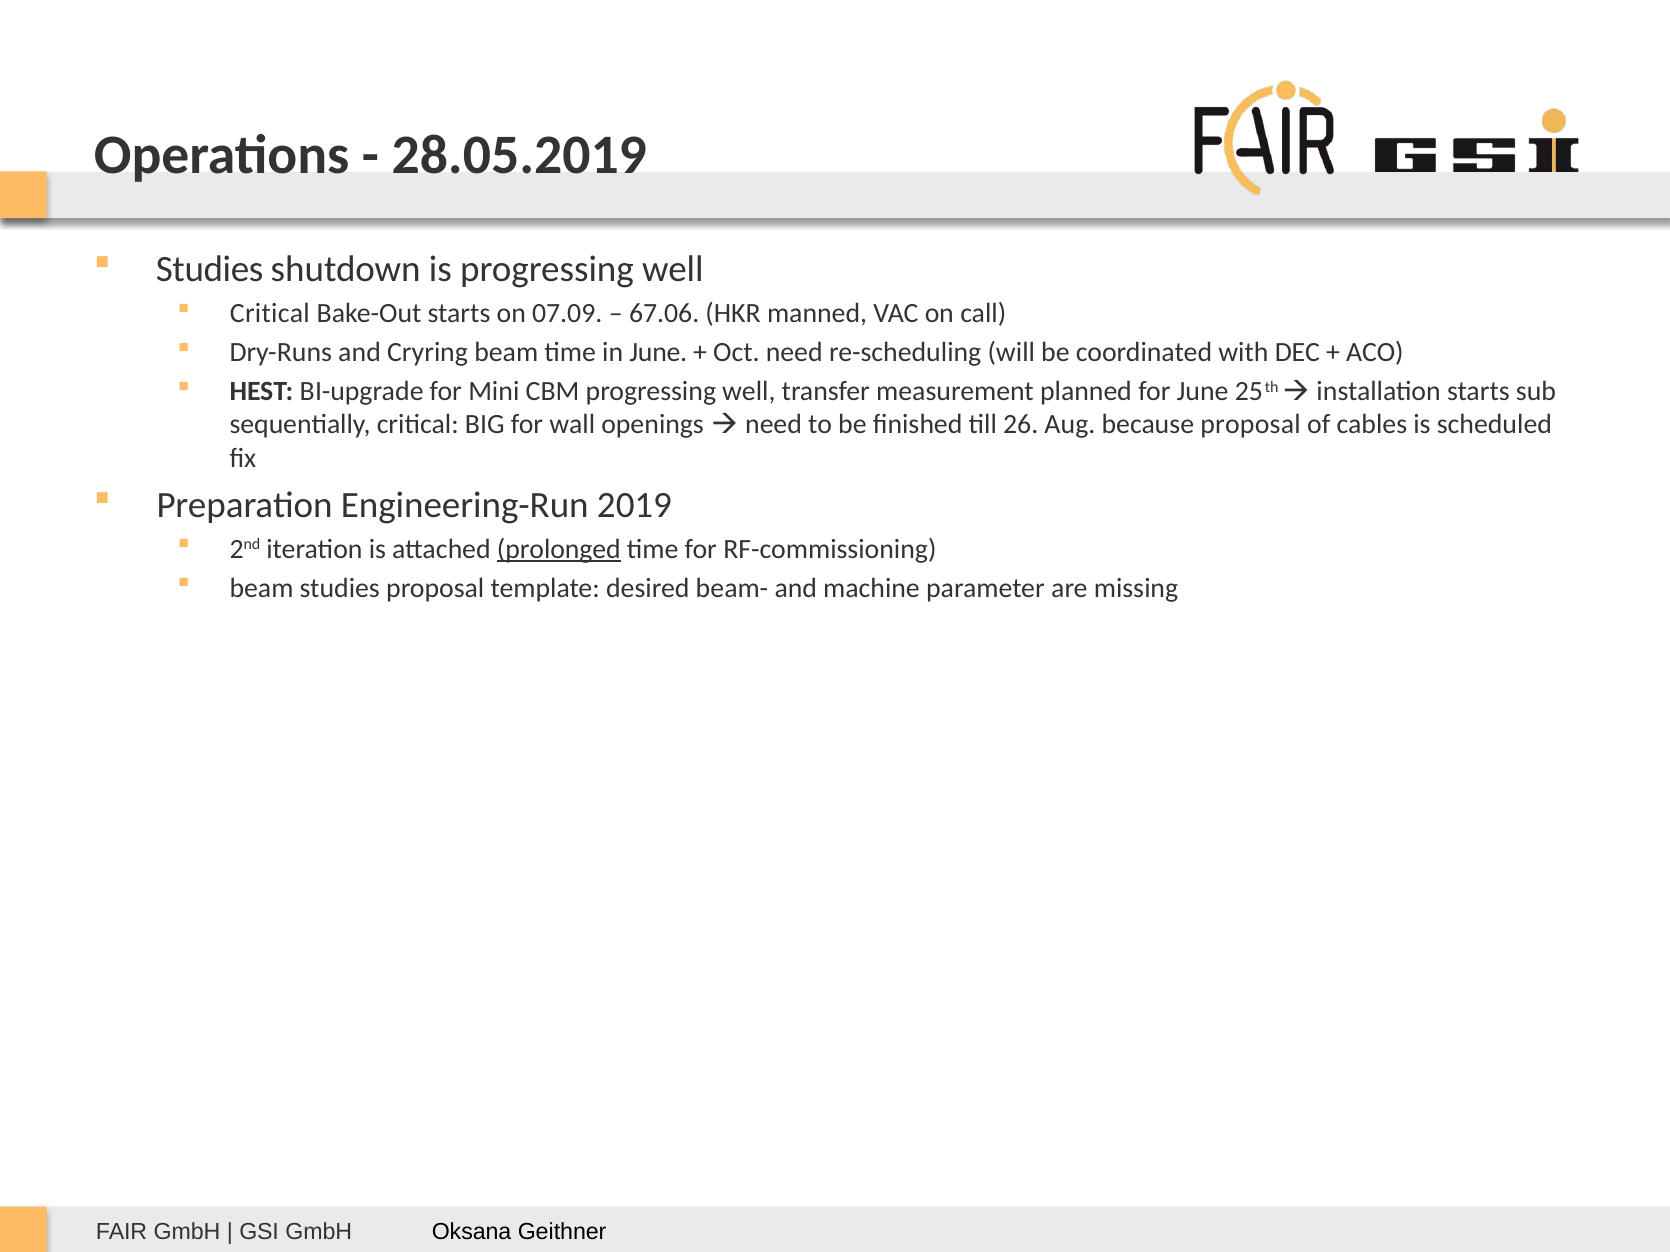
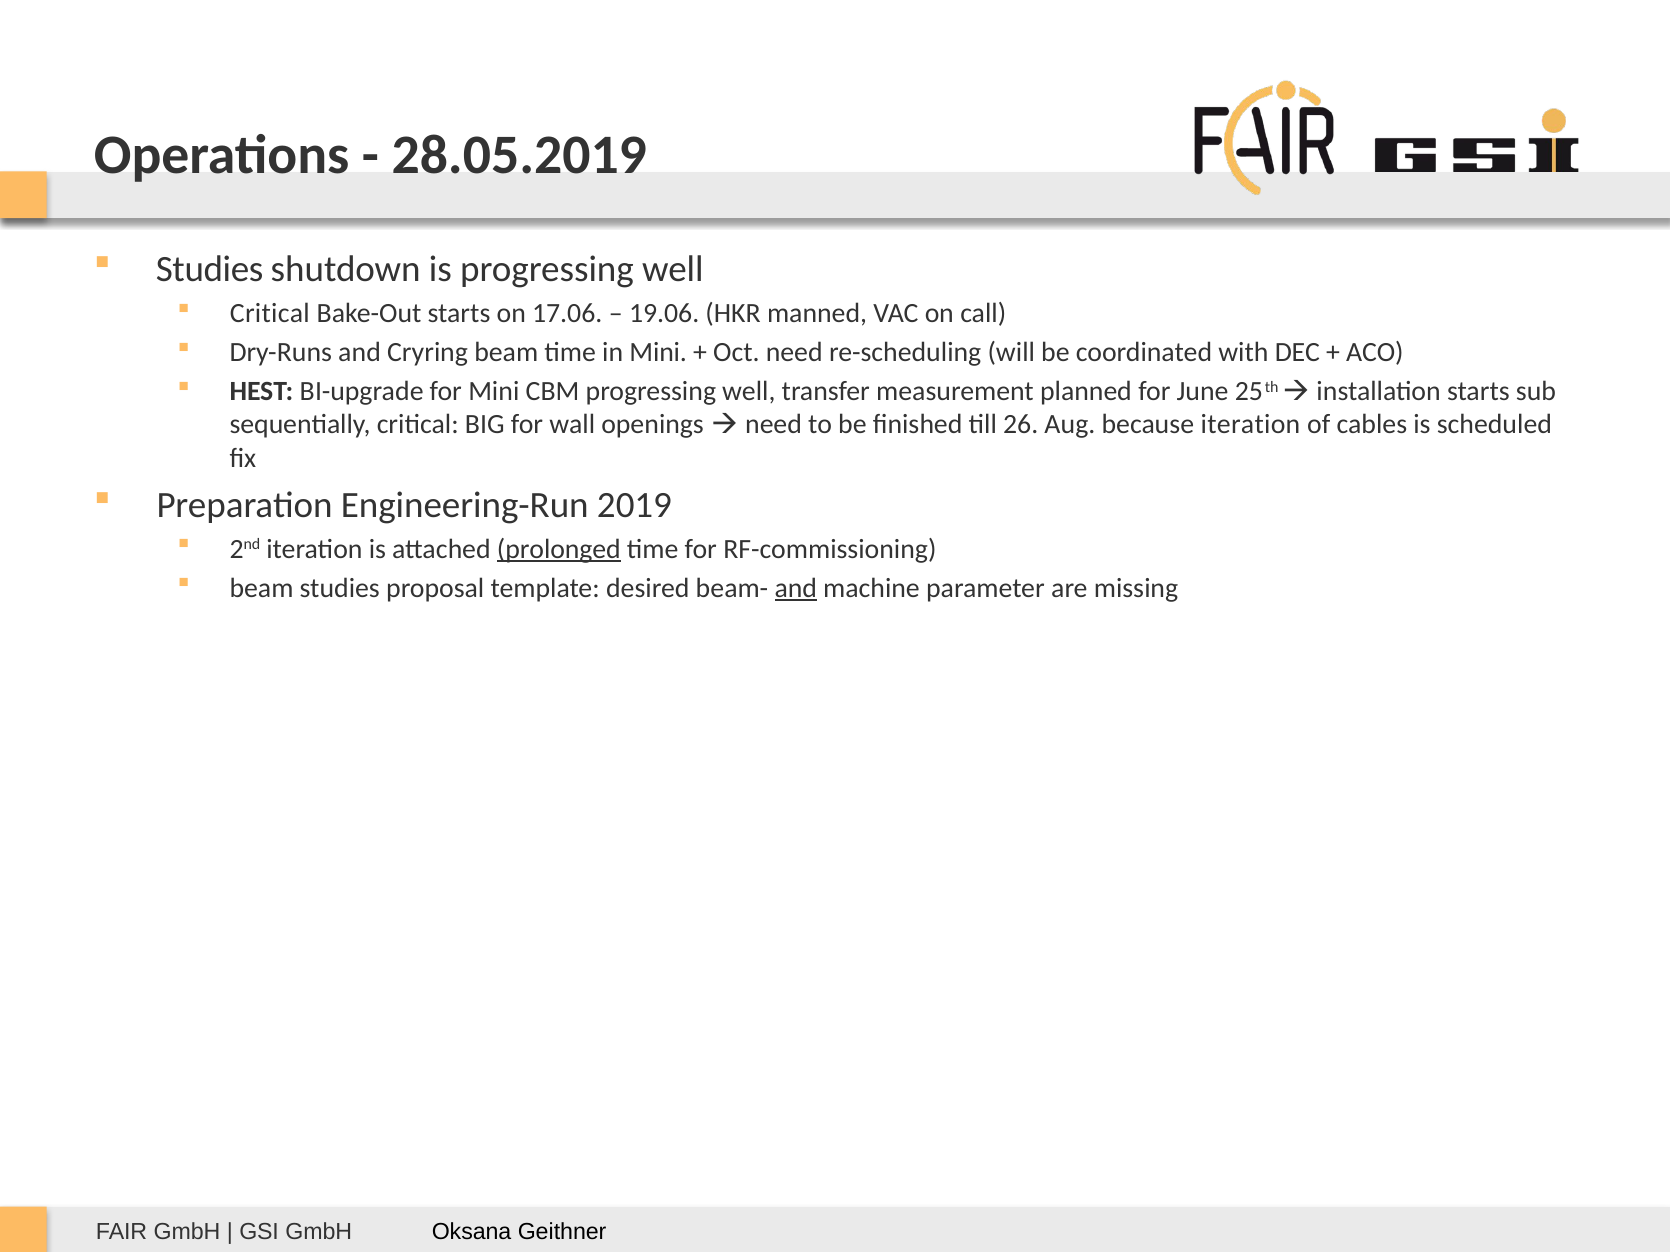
07.09: 07.09 -> 17.06
67.06: 67.06 -> 19.06
in June: June -> Mini
because proposal: proposal -> iteration
and at (796, 588) underline: none -> present
